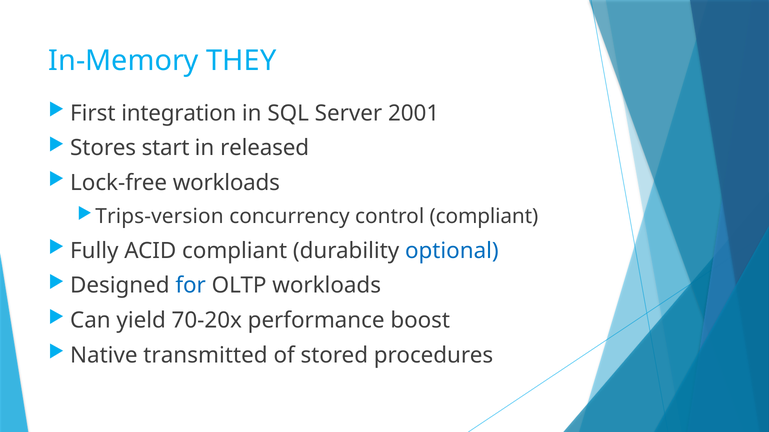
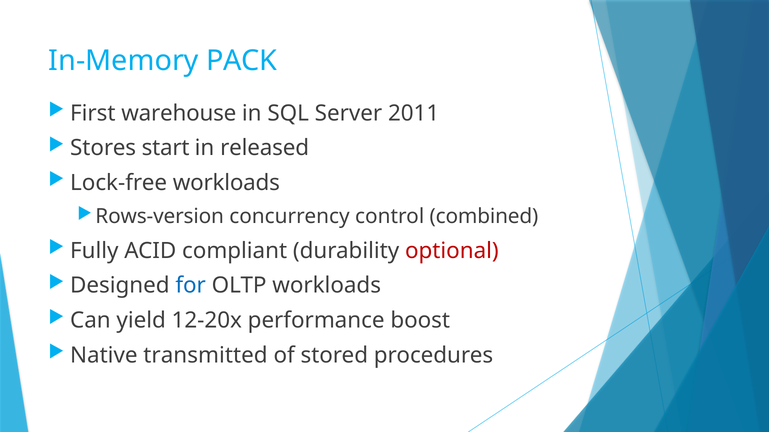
THEY: THEY -> PACK
integration: integration -> warehouse
2001: 2001 -> 2011
Trips-version: Trips-version -> Rows-version
control compliant: compliant -> combined
optional colour: blue -> red
70-20x: 70-20x -> 12-20x
